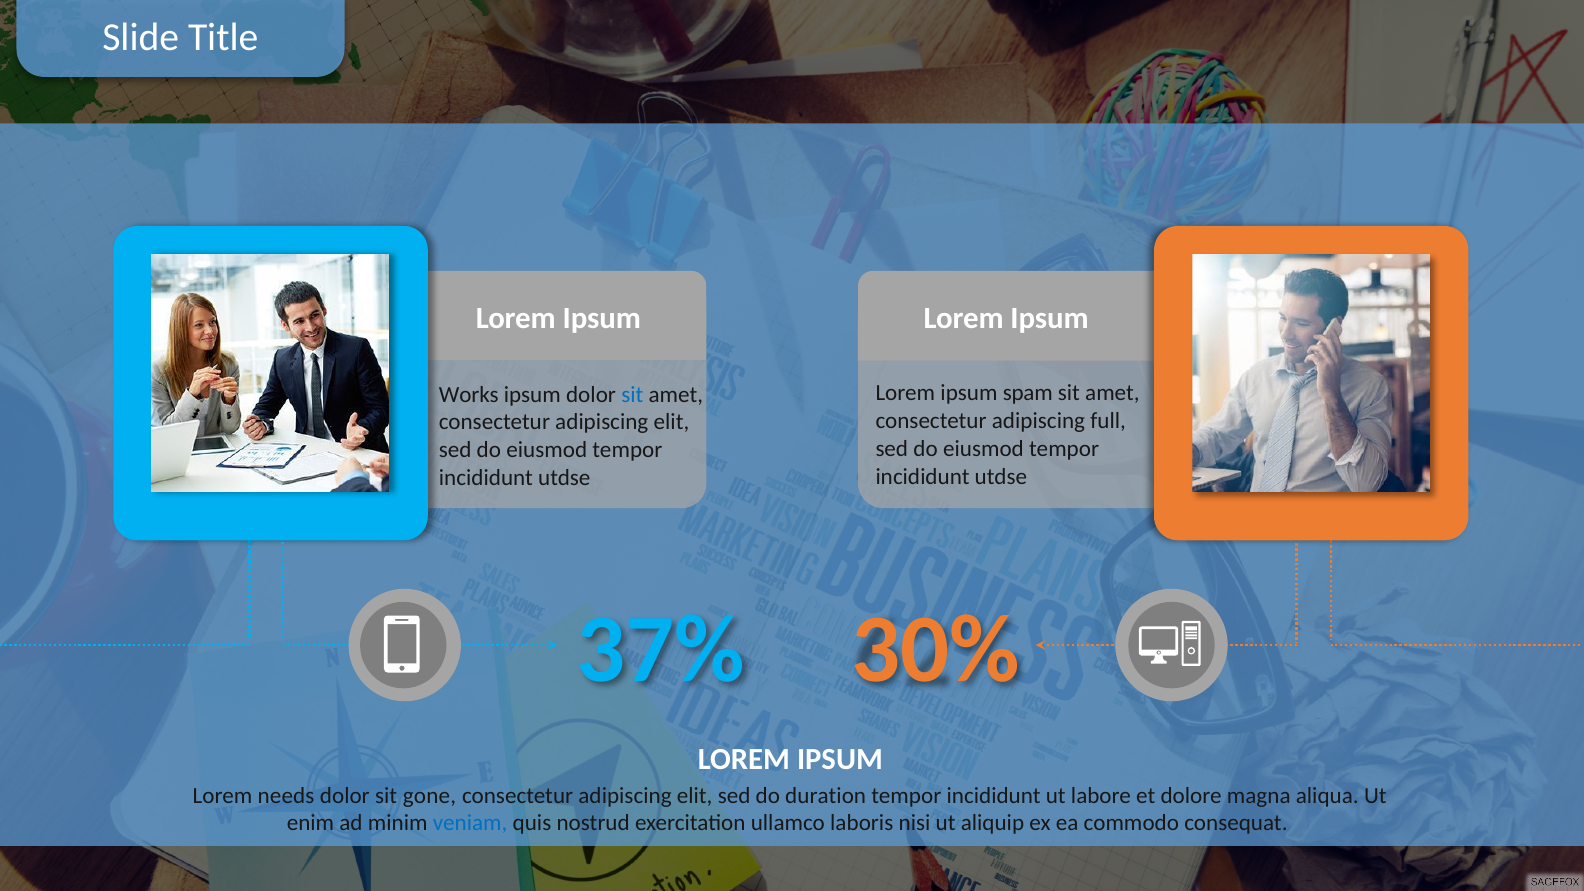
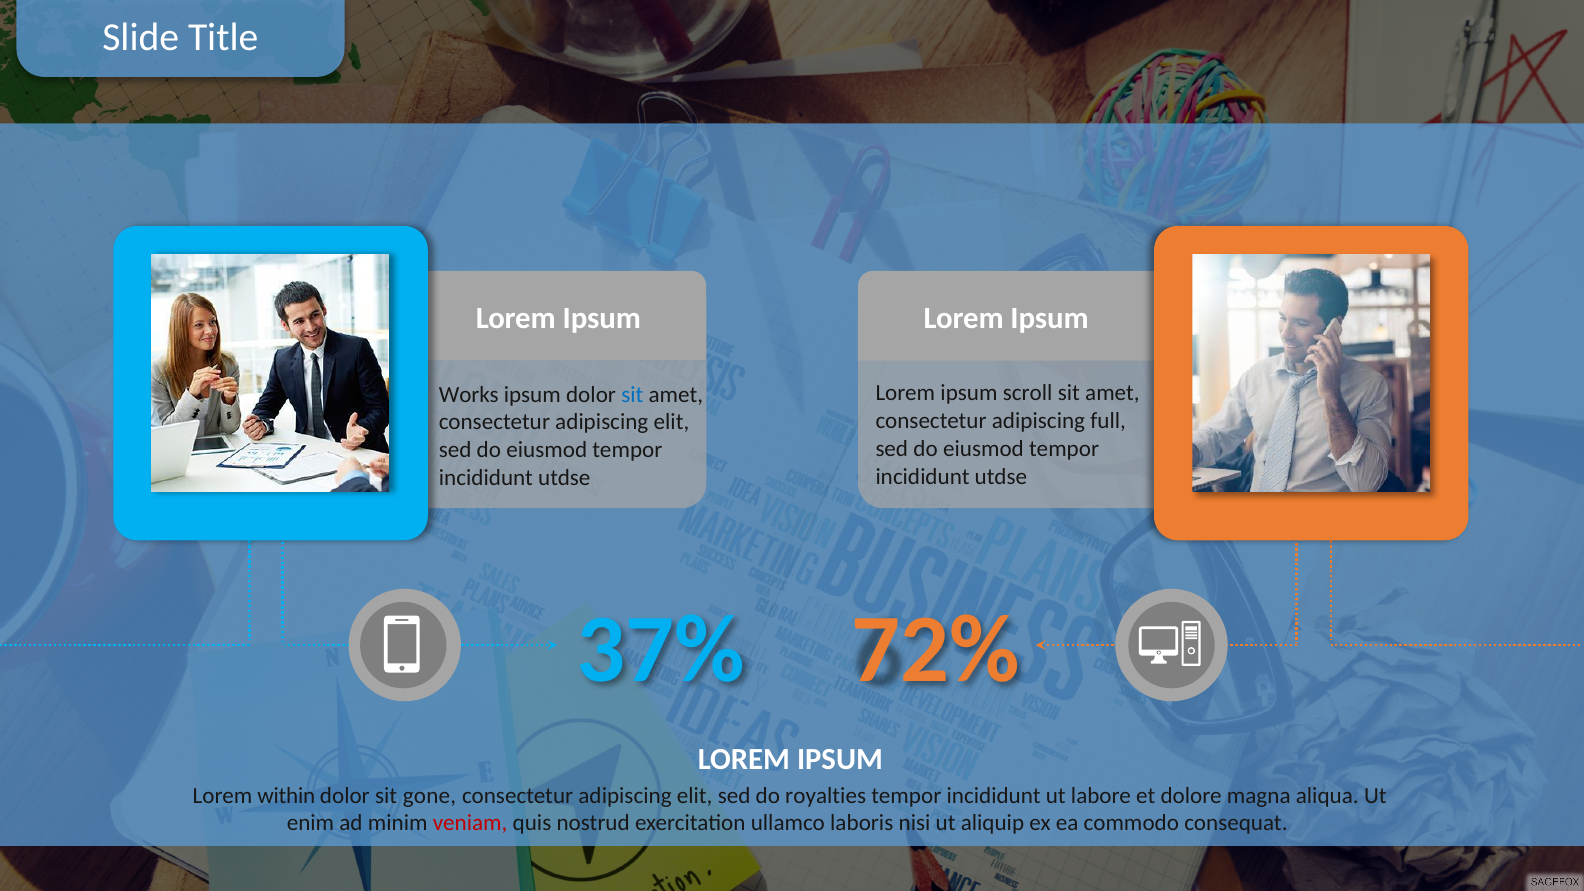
spam: spam -> scroll
30%: 30% -> 72%
needs: needs -> within
duration: duration -> royalties
veniam colour: blue -> red
